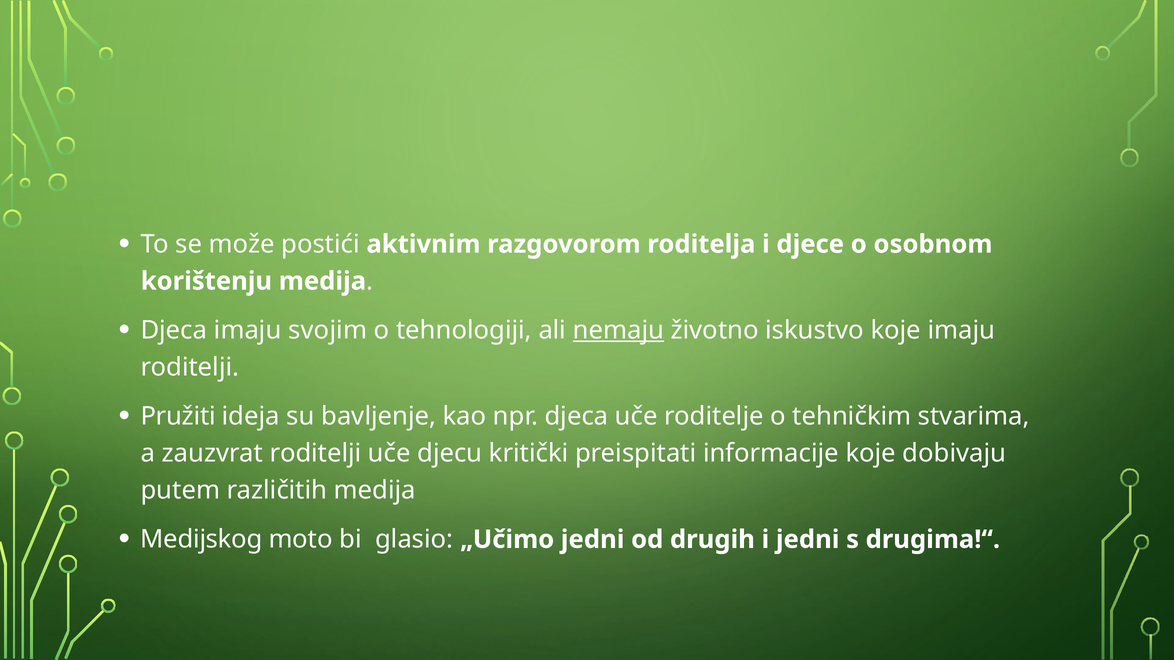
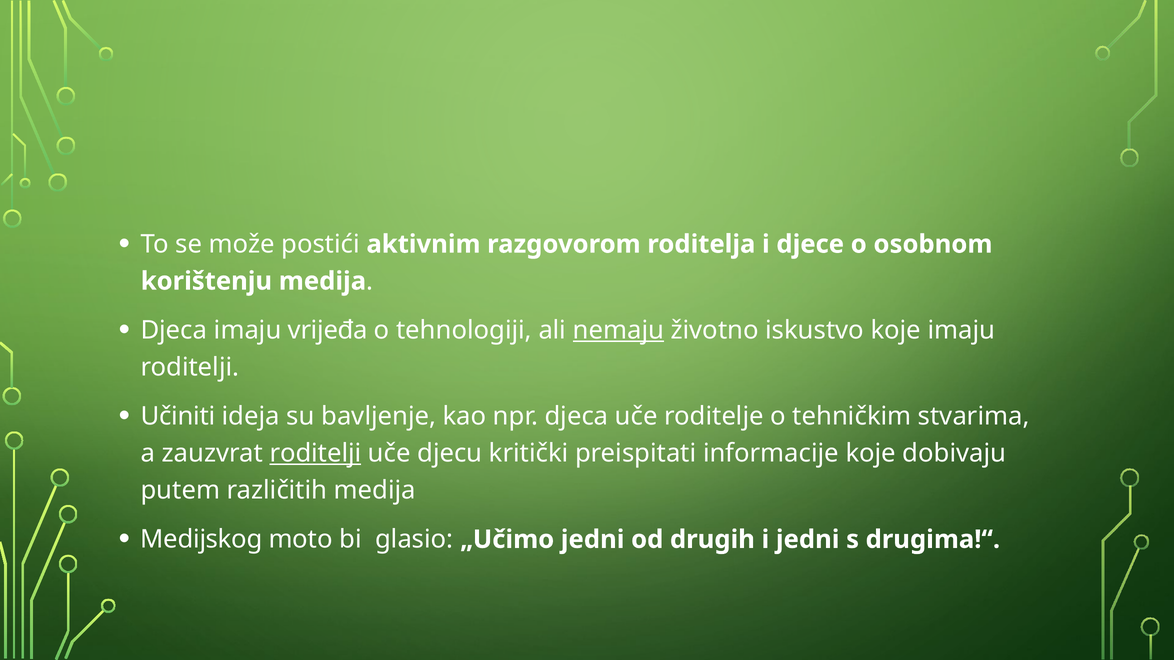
svojim: svojim -> vrijeđa
Pružiti: Pružiti -> Učiniti
roditelji at (315, 454) underline: none -> present
